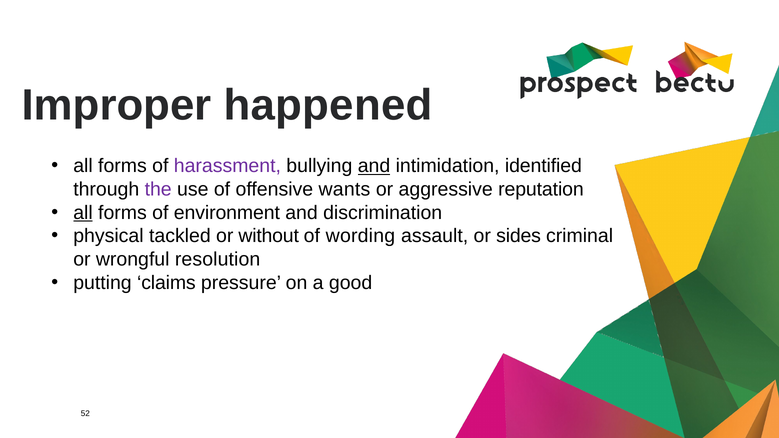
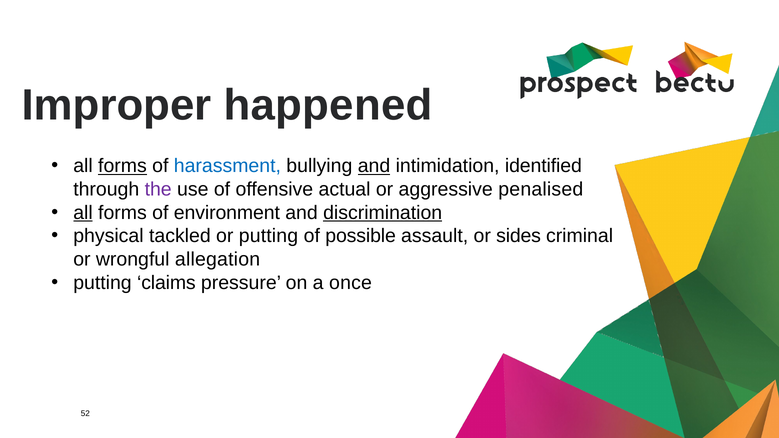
forms at (122, 166) underline: none -> present
harassment colour: purple -> blue
wants: wants -> actual
reputation: reputation -> penalised
discrimination underline: none -> present
or without: without -> putting
wording: wording -> possible
resolution: resolution -> allegation
good: good -> once
